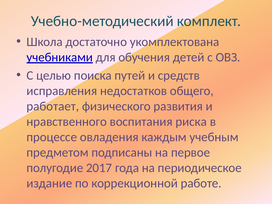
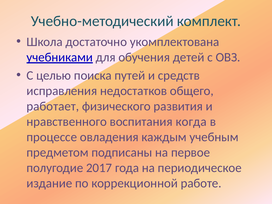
риска: риска -> когда
